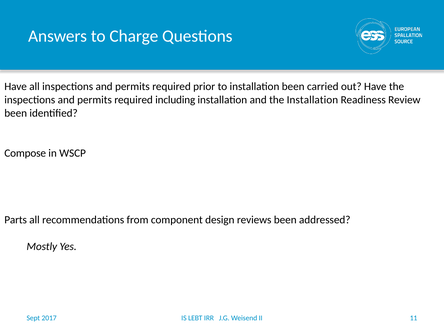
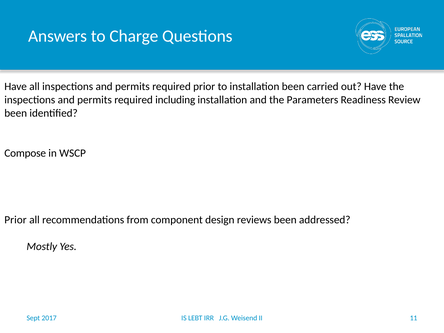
the Installation: Installation -> Parameters
Parts at (16, 220): Parts -> Prior
